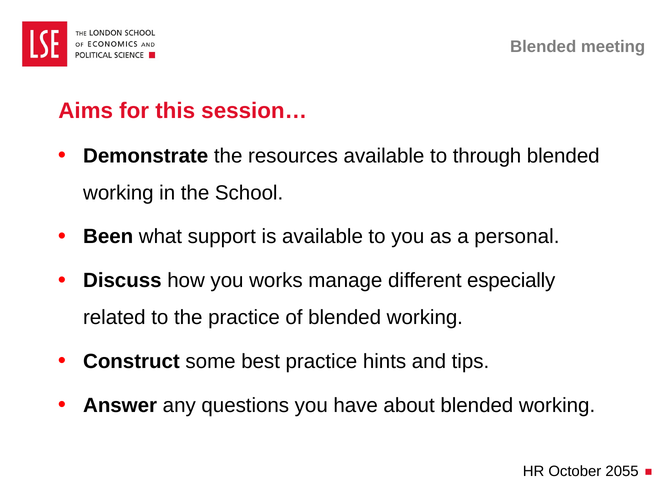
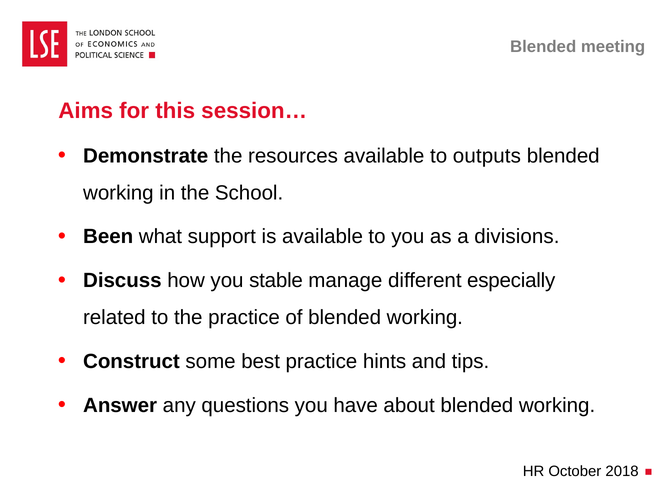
through: through -> outputs
personal: personal -> divisions
works: works -> stable
2055: 2055 -> 2018
